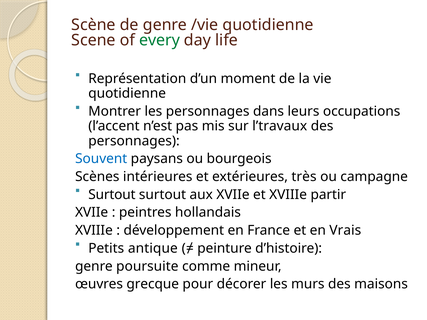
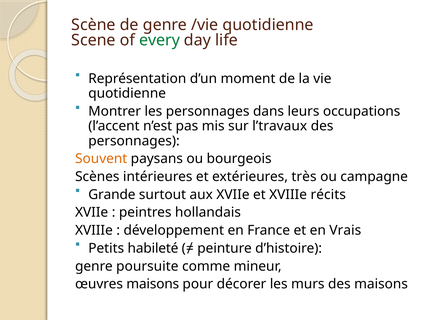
Souvent colour: blue -> orange
Surtout at (112, 195): Surtout -> Grande
partir: partir -> récits
antique: antique -> habileté
œuvres grecque: grecque -> maisons
